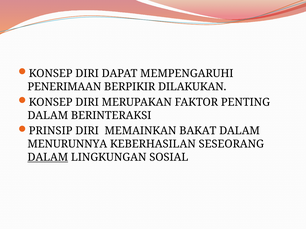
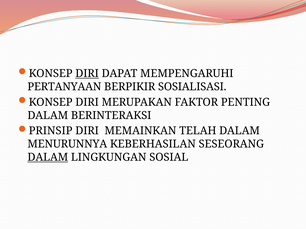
DIRI at (87, 74) underline: none -> present
PENERIMAAN: PENERIMAAN -> PERTANYAAN
DILAKUKAN: DILAKUKAN -> SOSIALISASI
BAKAT: BAKAT -> TELAH
